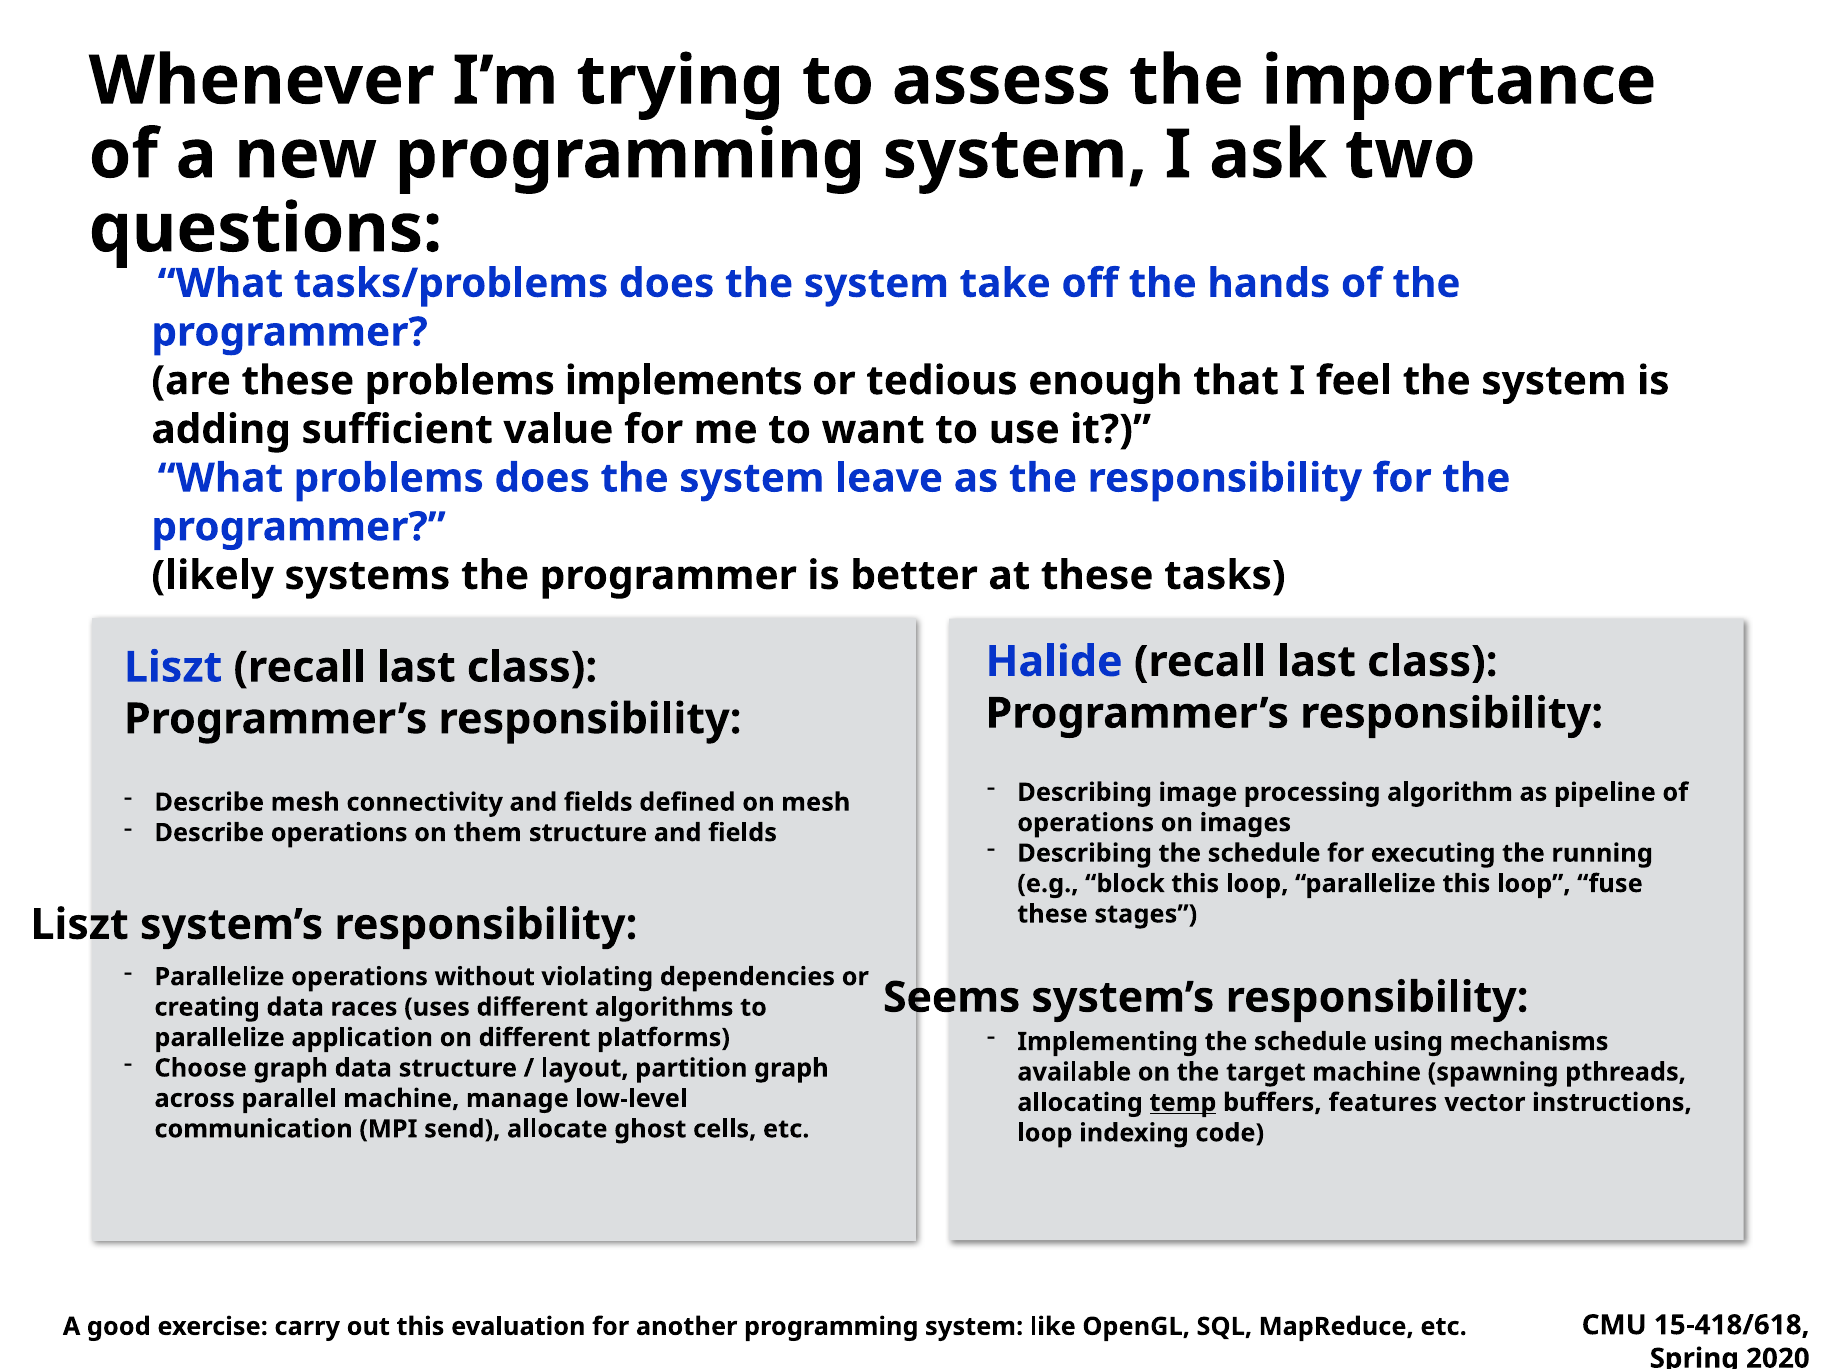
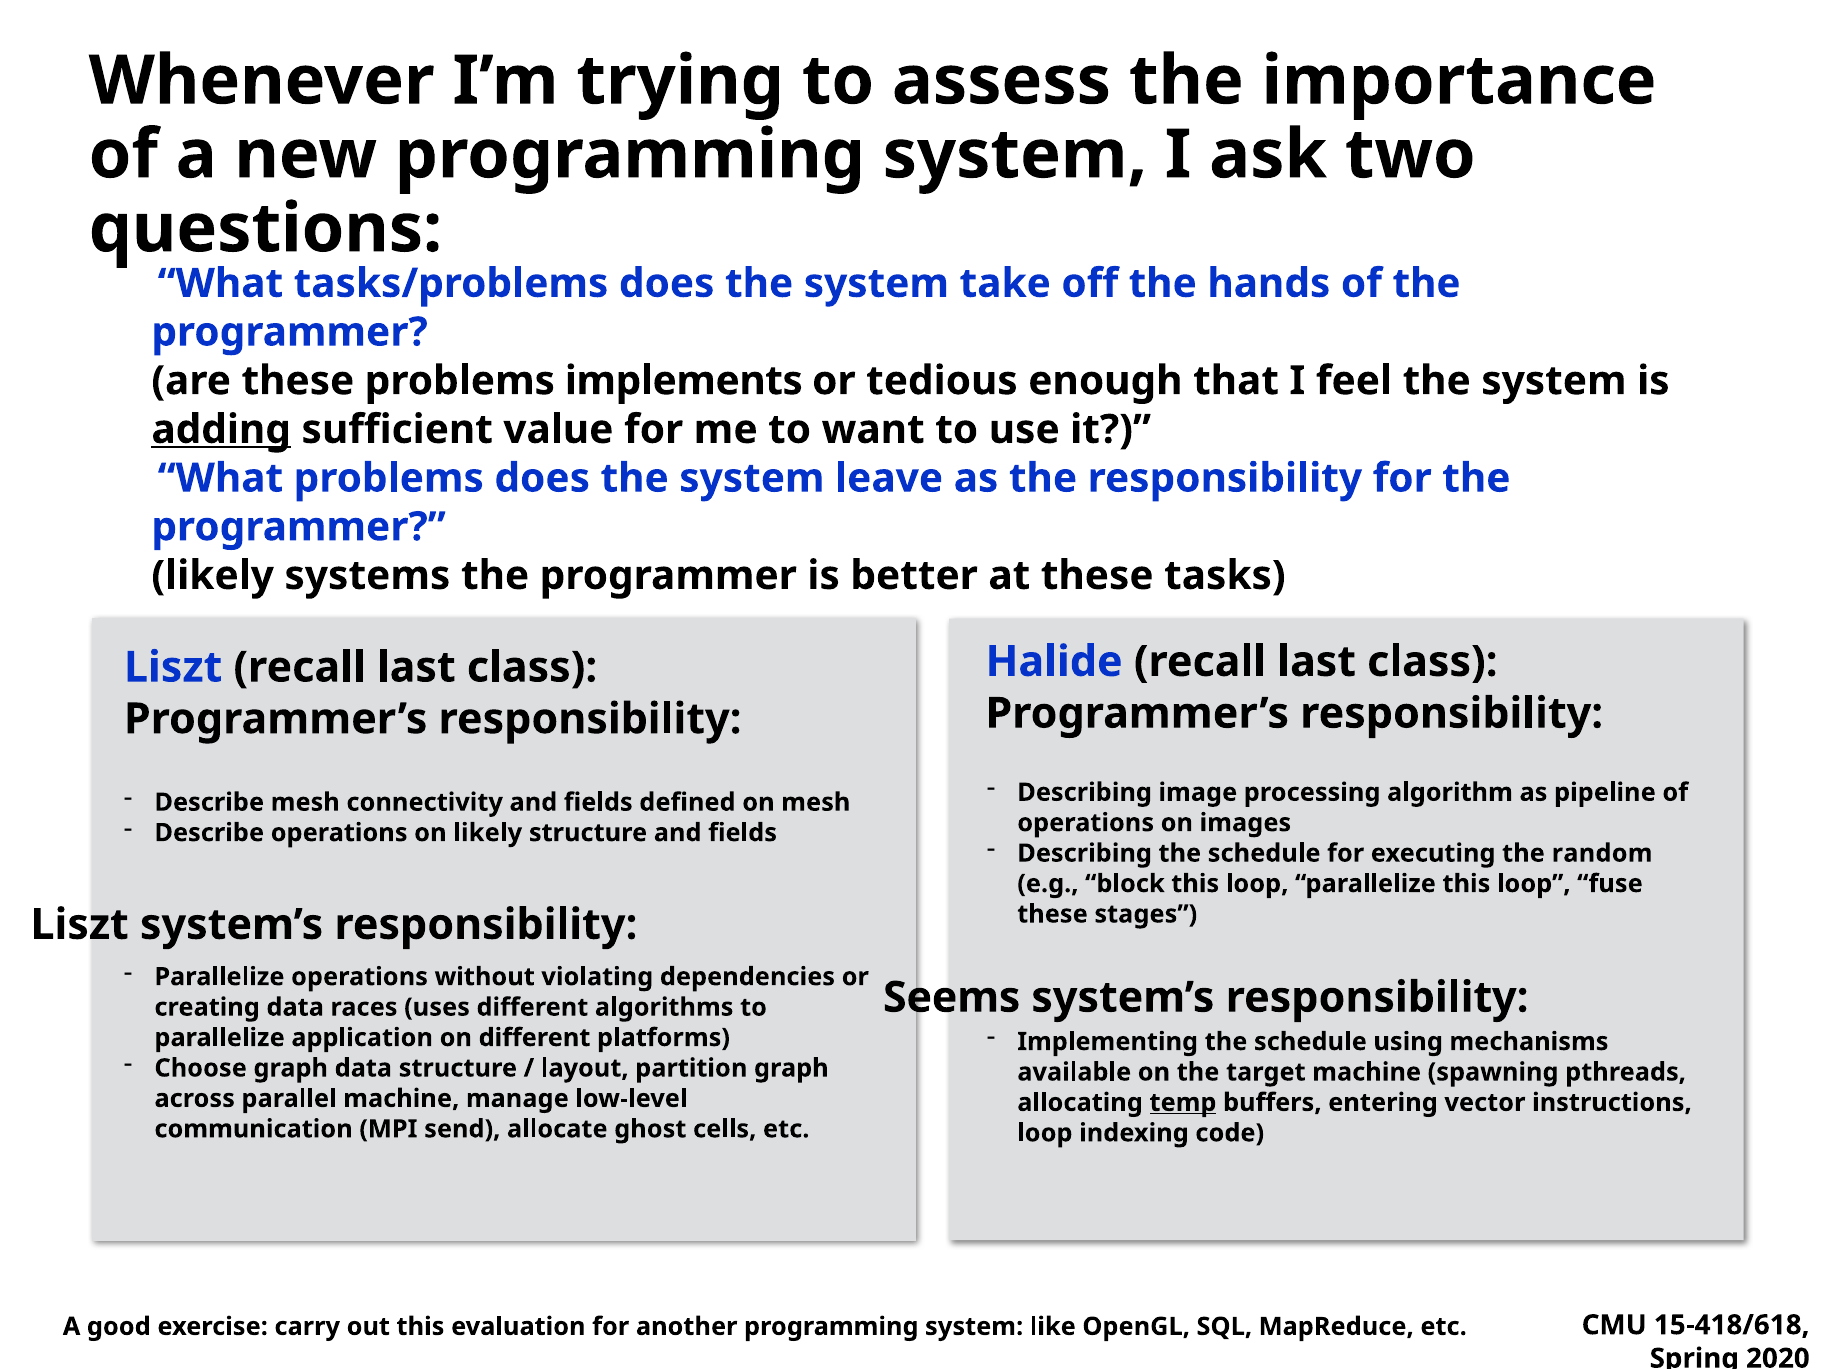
adding underline: none -> present
on them: them -> likely
running: running -> random
features: features -> entering
